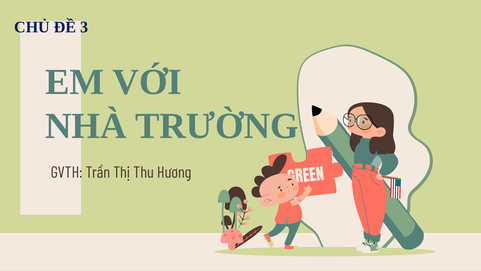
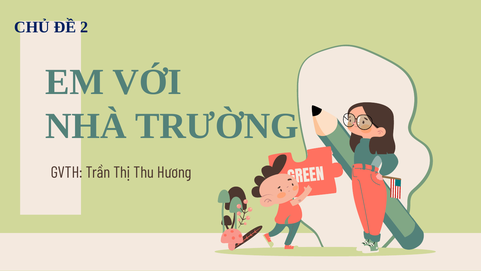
3: 3 -> 2
